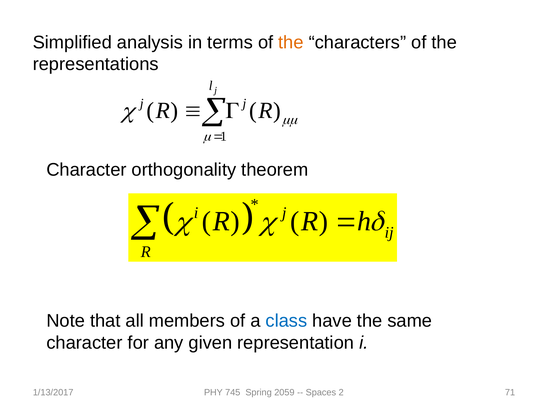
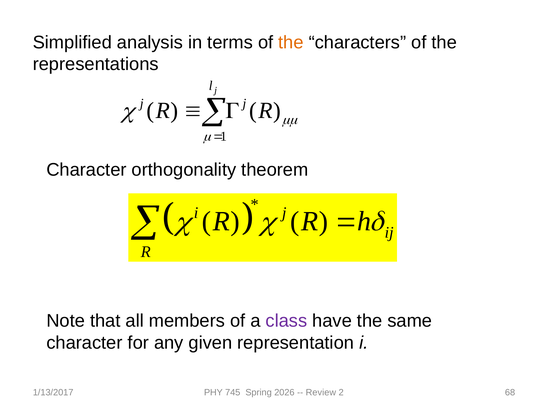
class colour: blue -> purple
2059: 2059 -> 2026
Spaces: Spaces -> Review
71: 71 -> 68
